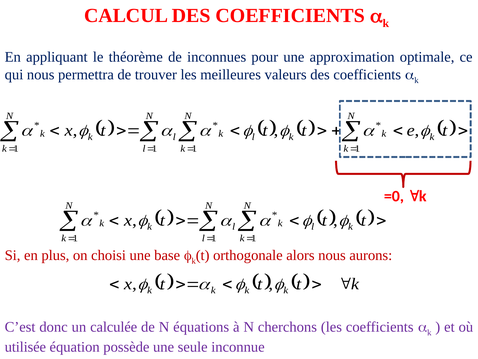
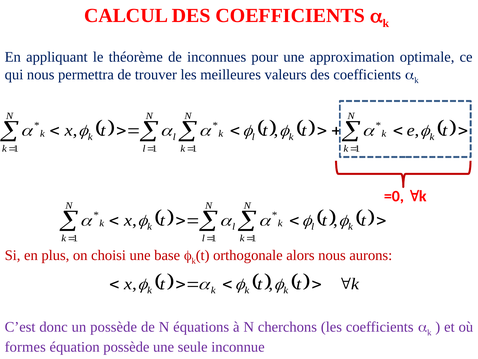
un calculée: calculée -> possède
utilisée: utilisée -> formes
